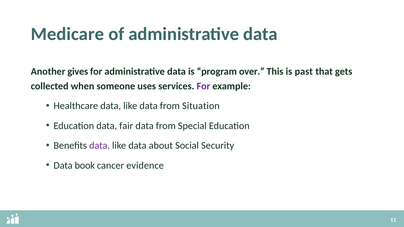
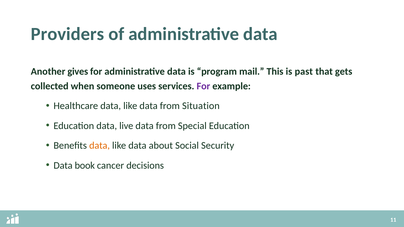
Medicare: Medicare -> Providers
over: over -> mail
fair: fair -> live
data at (100, 146) colour: purple -> orange
evidence: evidence -> decisions
